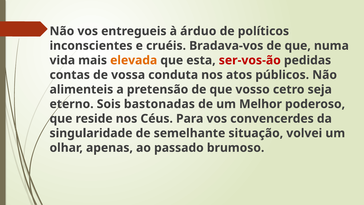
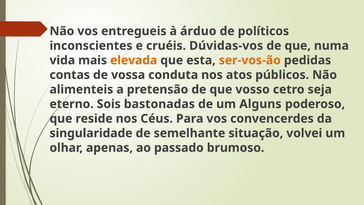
Bradava-vos: Bradava-vos -> Dúvidas-vos
ser-vos-ão colour: red -> orange
Melhor: Melhor -> Alguns
